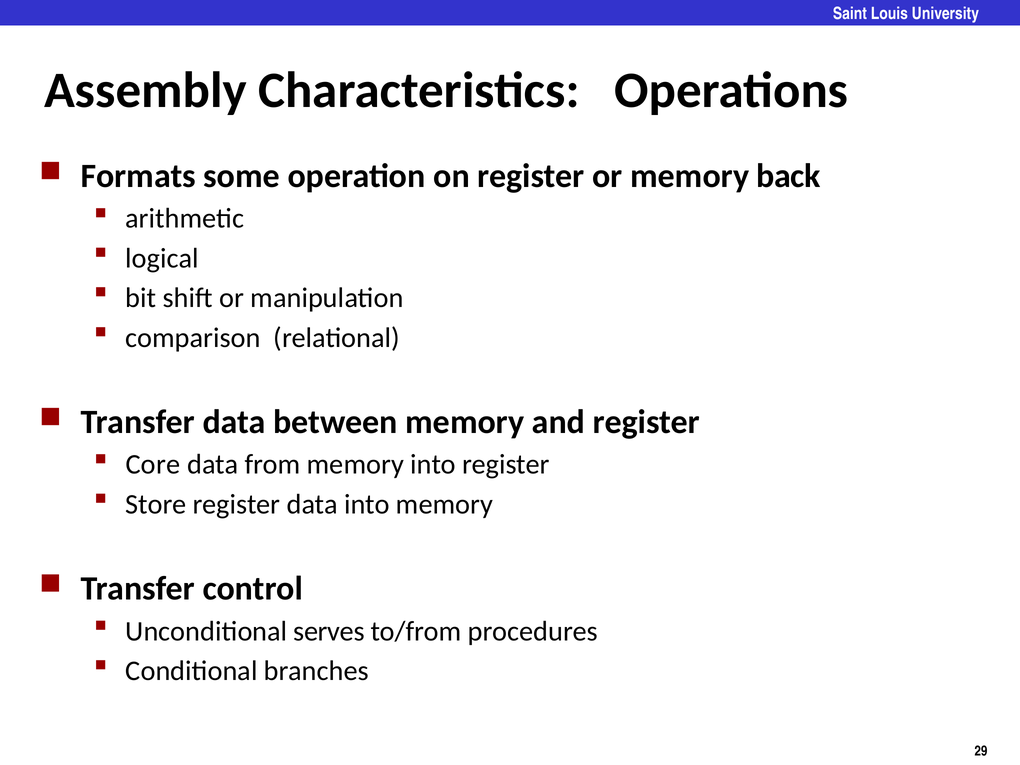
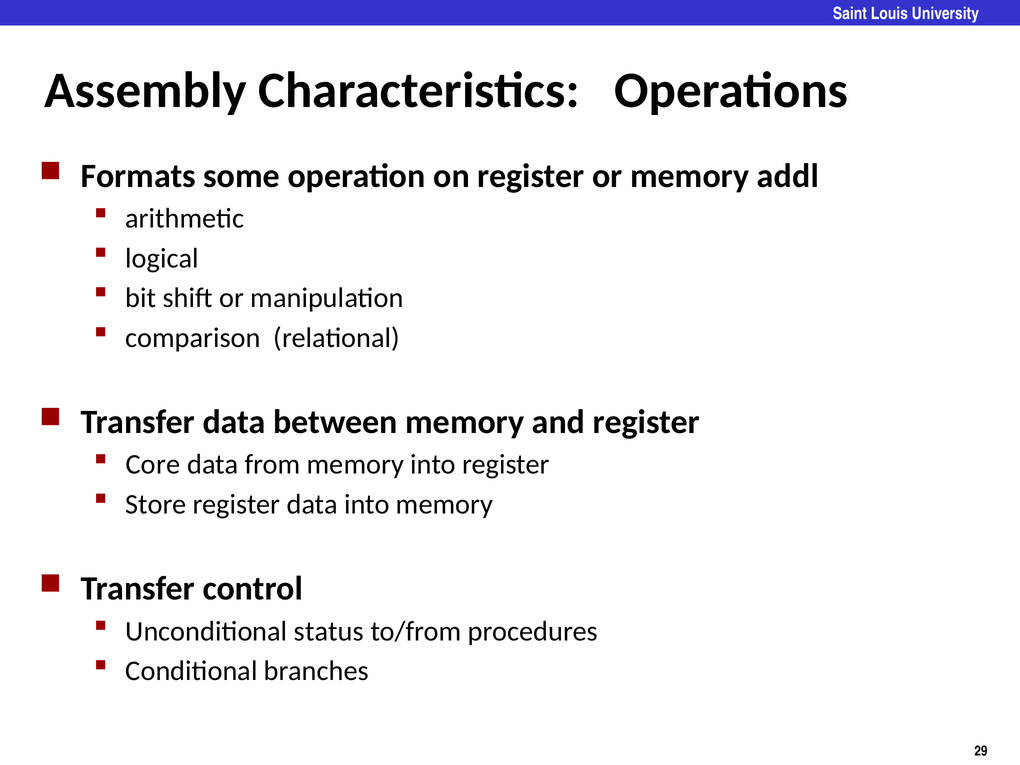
back: back -> addl
serves: serves -> status
